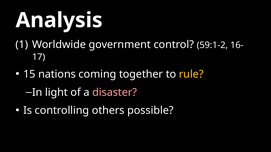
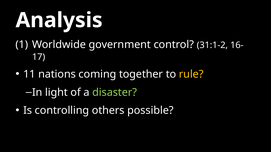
59:1-2: 59:1-2 -> 31:1-2
15: 15 -> 11
disaster colour: pink -> light green
